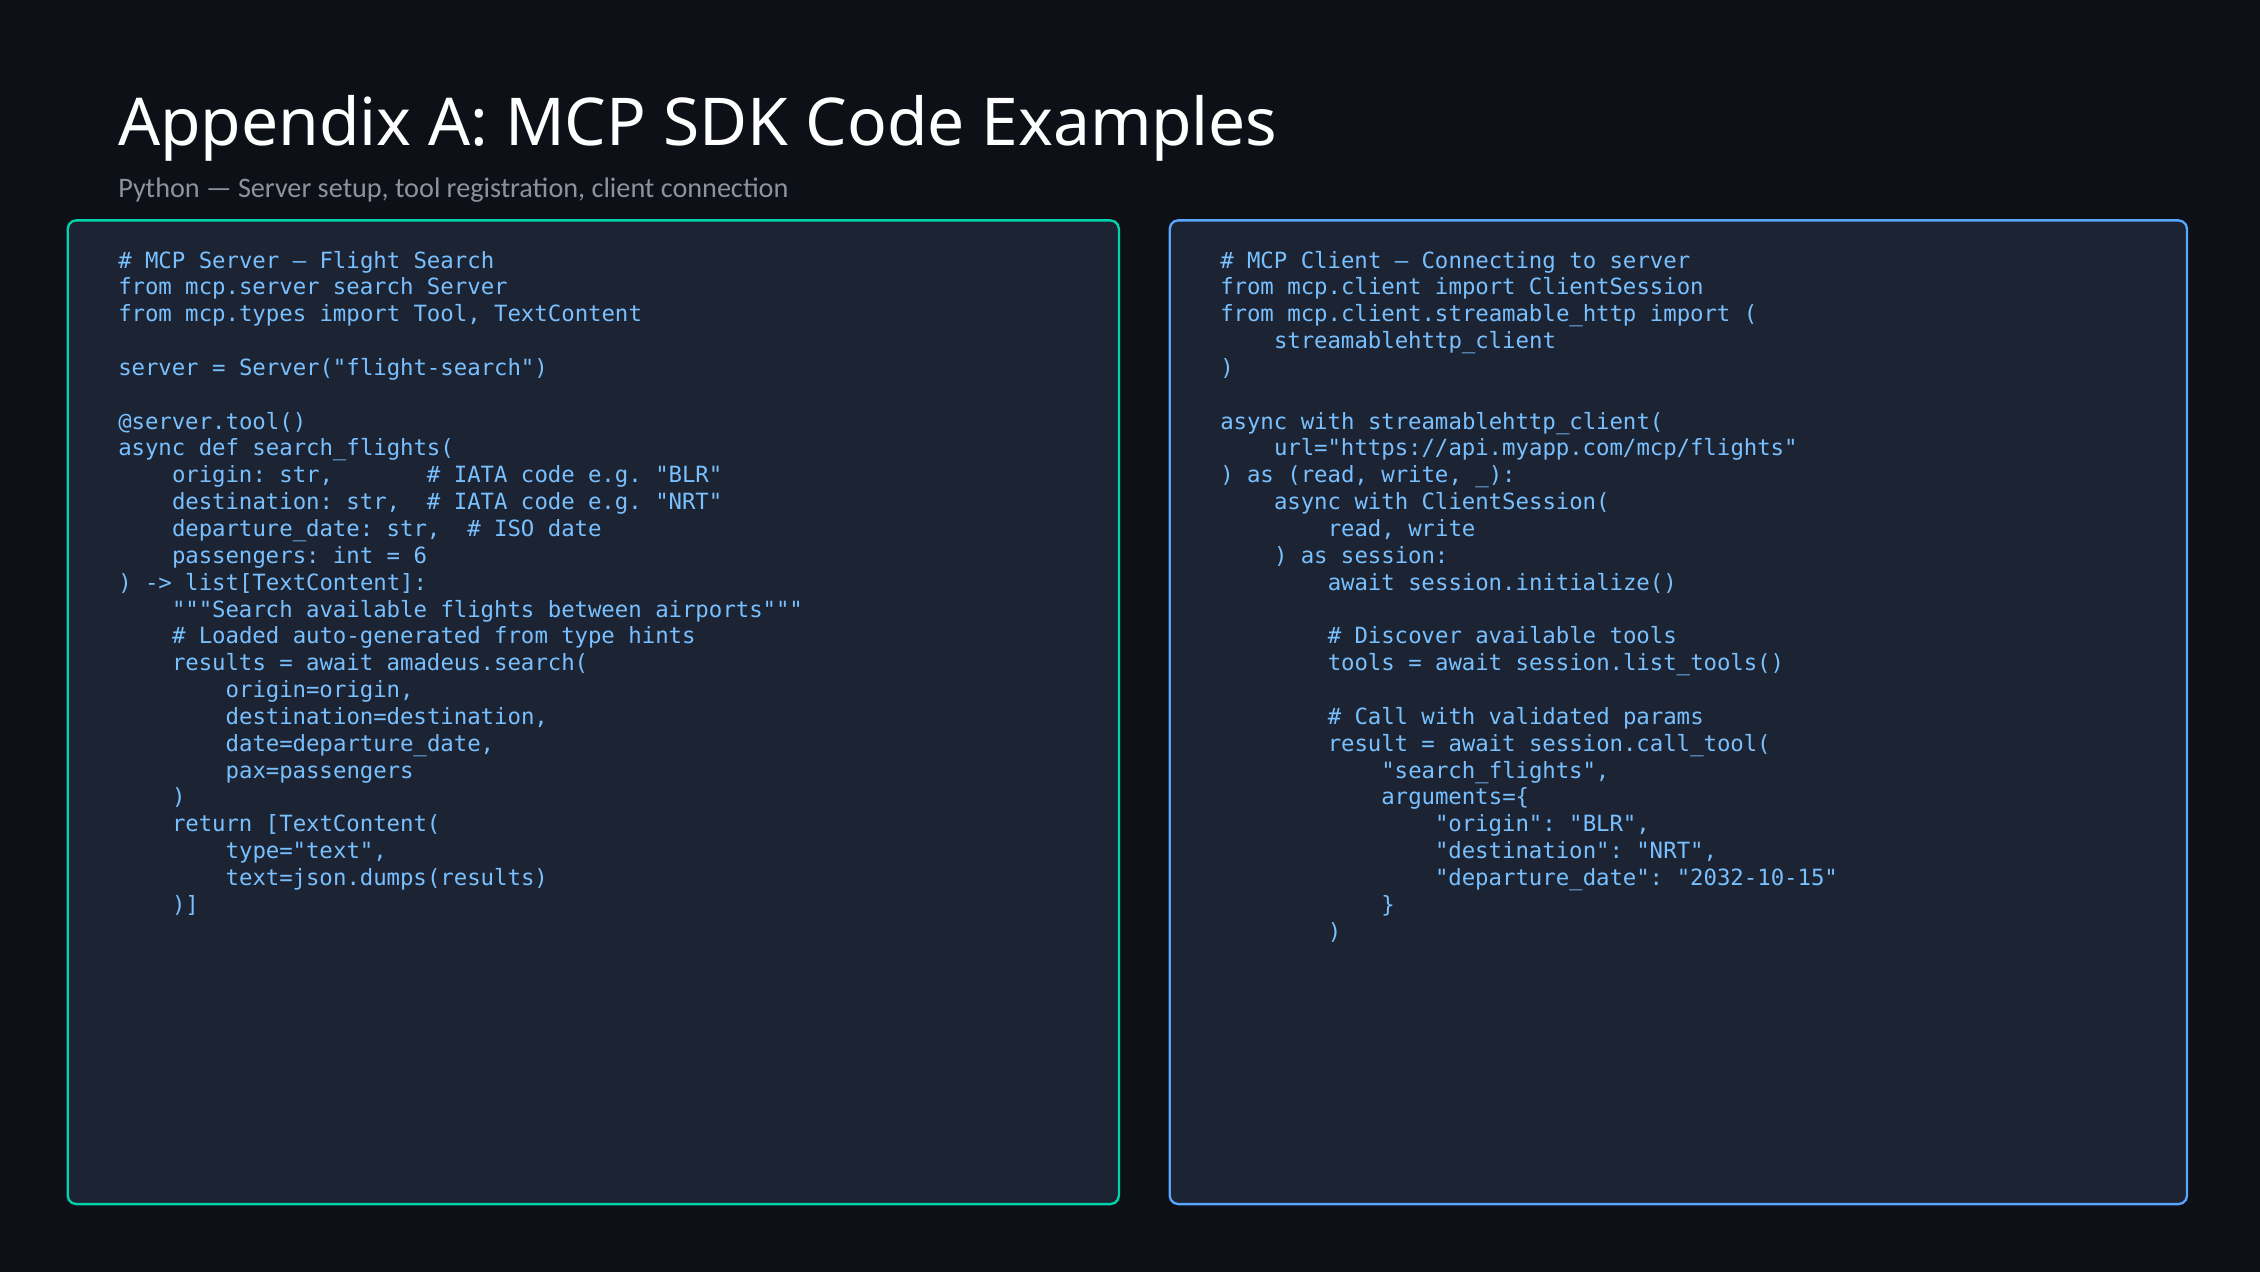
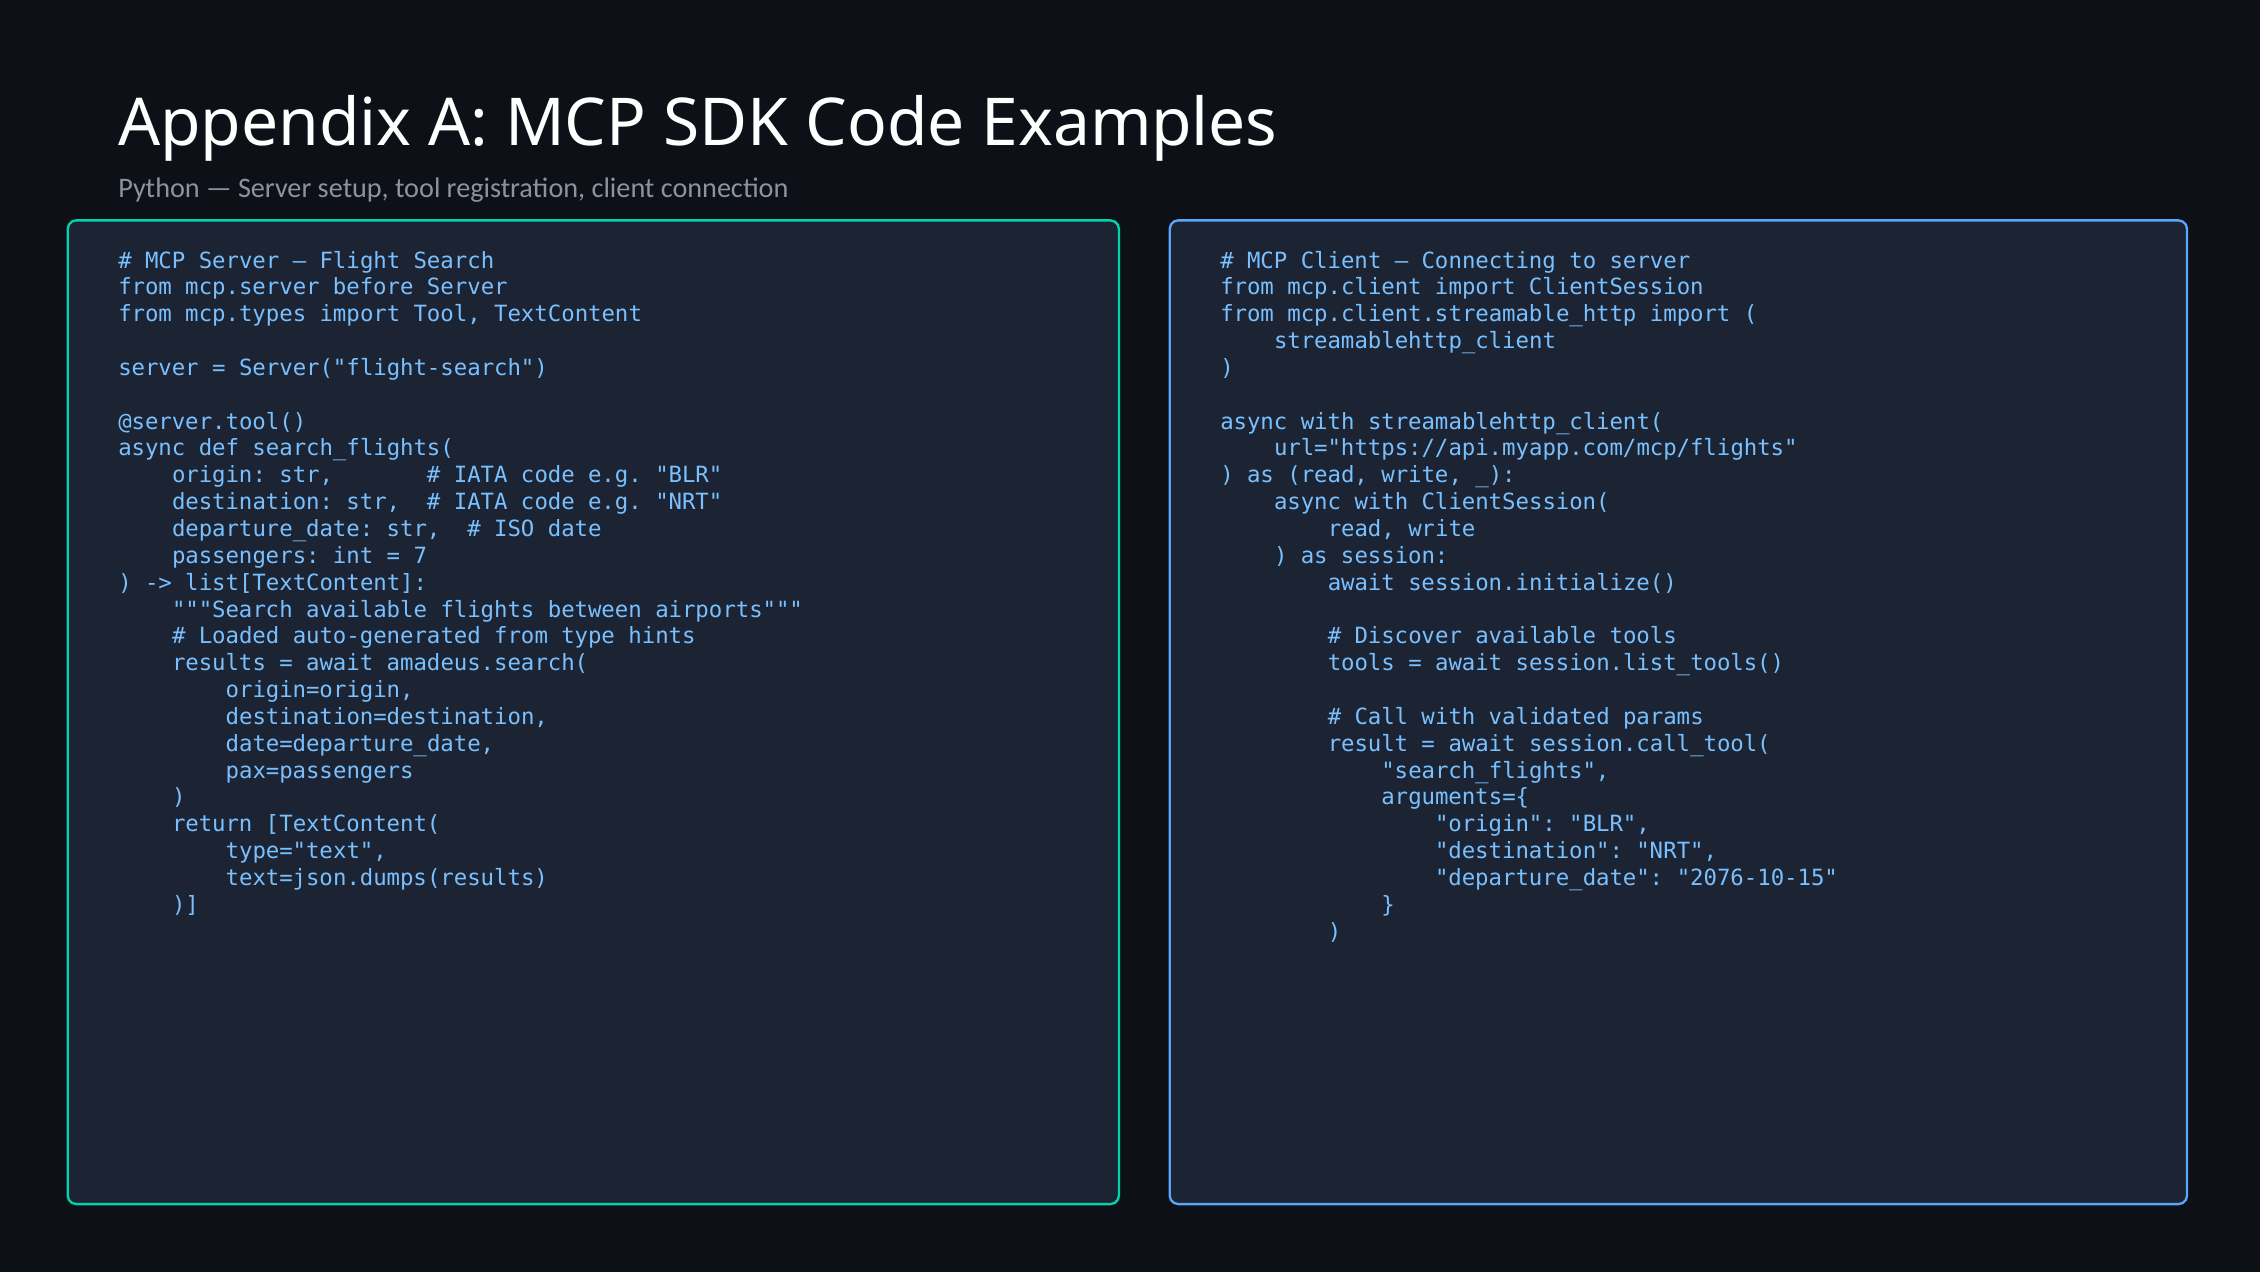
mcp.server search: search -> before
6: 6 -> 7
2032-10-15: 2032-10-15 -> 2076-10-15
